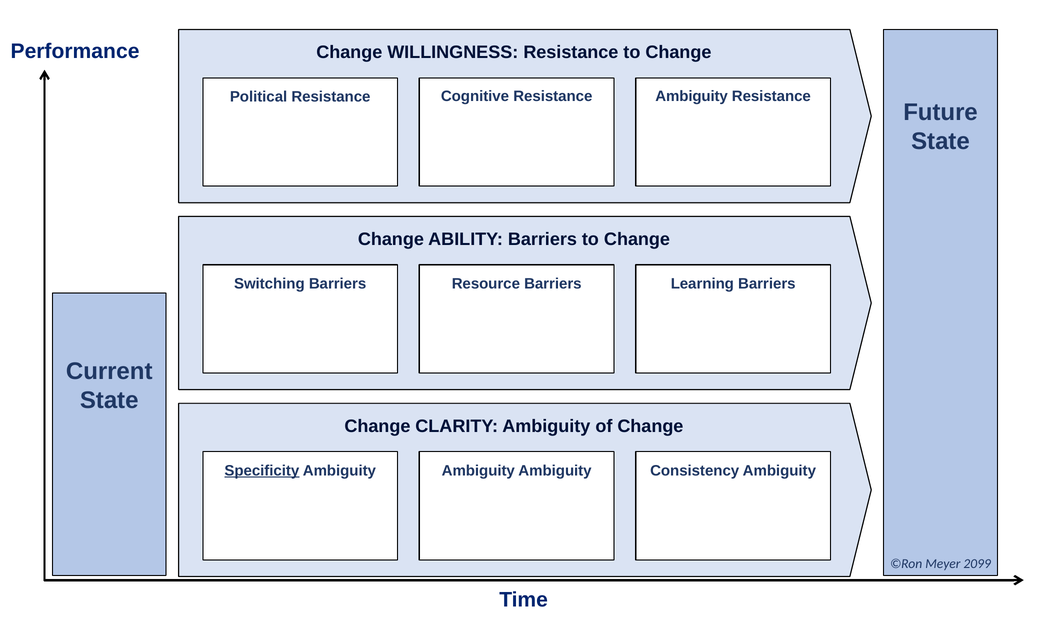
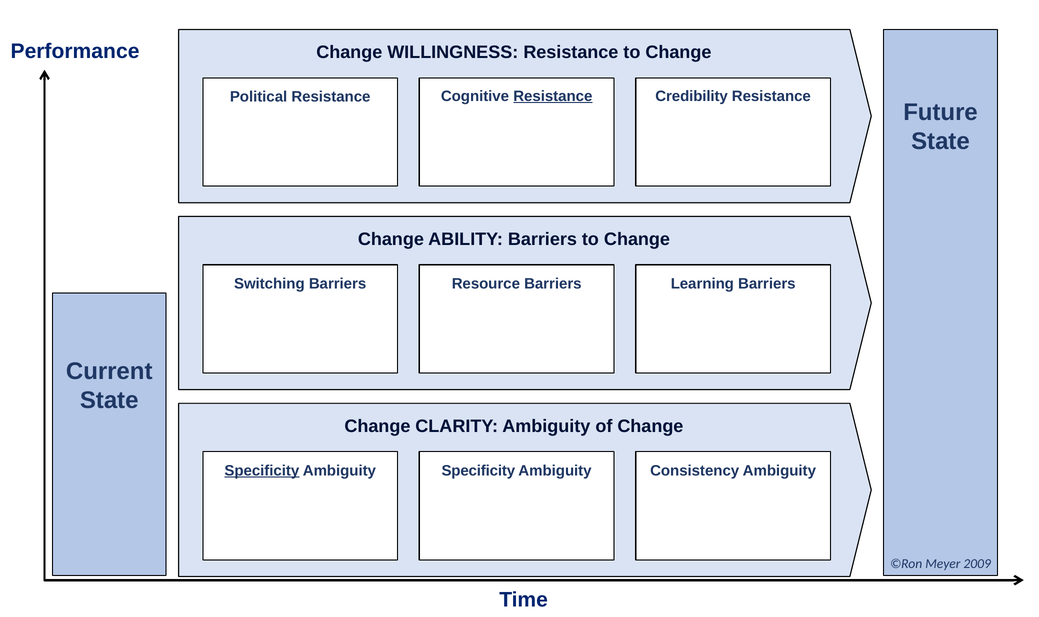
Resistance at (553, 96) underline: none -> present
Resistance Ambiguity: Ambiguity -> Credibility
Ambiguity at (478, 471): Ambiguity -> Specificity
2099: 2099 -> 2009
